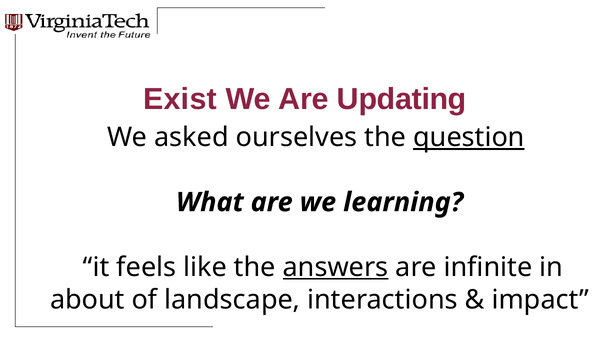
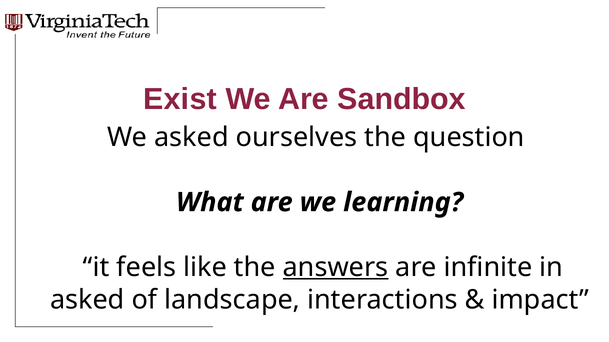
Updating: Updating -> Sandbox
question underline: present -> none
about at (87, 300): about -> asked
